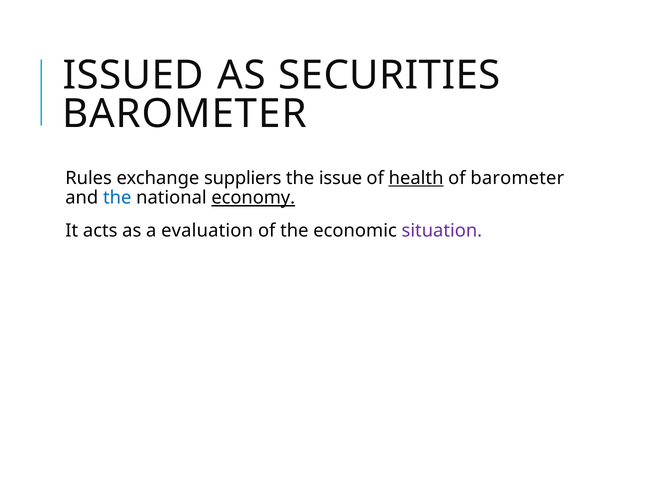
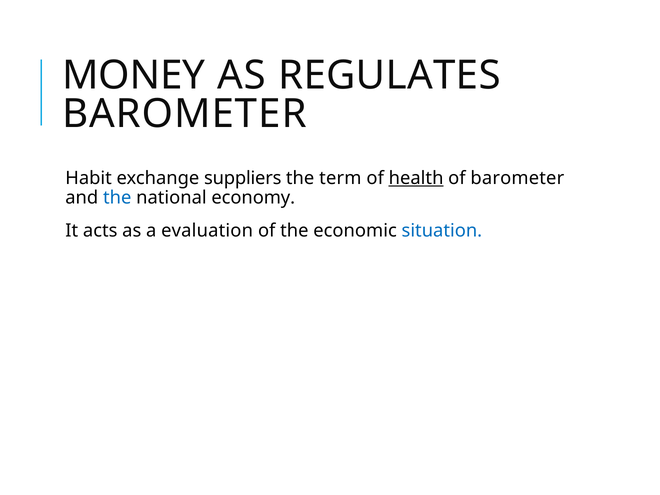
ISSUED: ISSUED -> MONEY
SECURITIES: SECURITIES -> REGULATES
Rules: Rules -> Habit
issue: issue -> term
economy underline: present -> none
situation colour: purple -> blue
